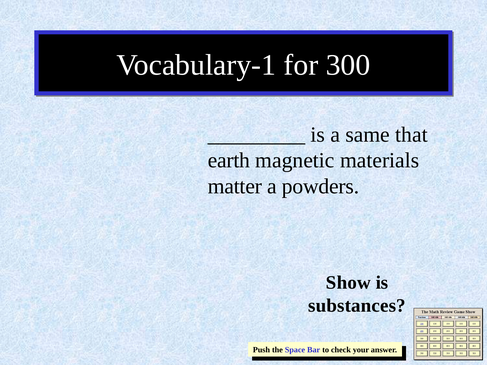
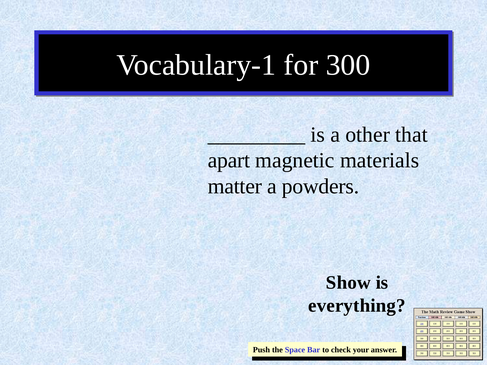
same: same -> other
earth: earth -> apart
substances: substances -> everything
